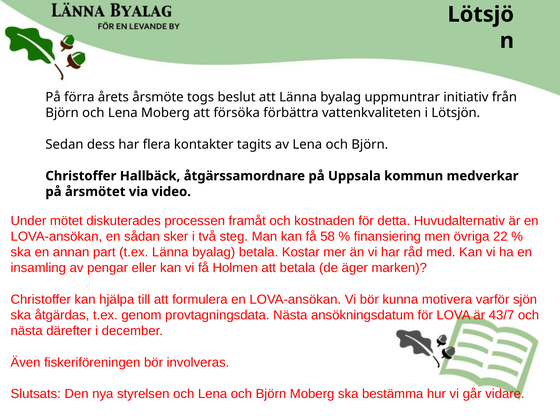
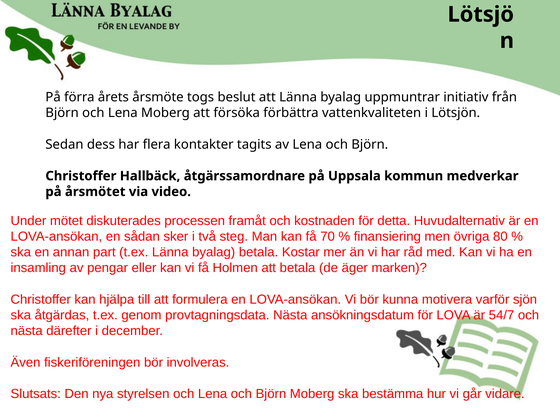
58: 58 -> 70
22: 22 -> 80
43/7: 43/7 -> 54/7
